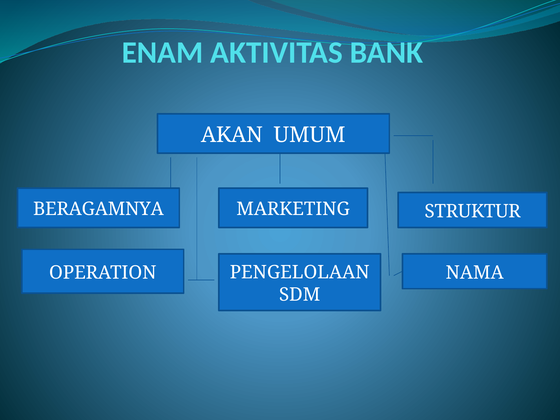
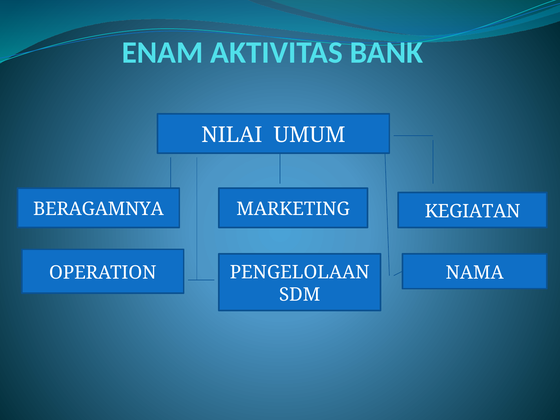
AKAN: AKAN -> NILAI
STRUKTUR: STRUKTUR -> KEGIATAN
